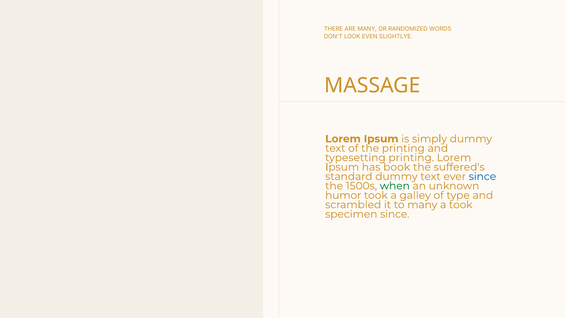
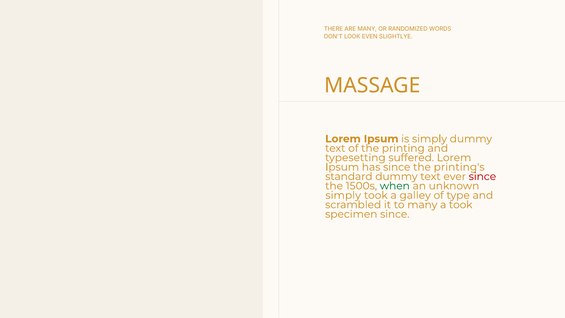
typesetting printing: printing -> suffered
has book: book -> since
suffered's: suffered's -> printing's
since at (482, 176) colour: blue -> red
humor at (343, 195): humor -> simply
